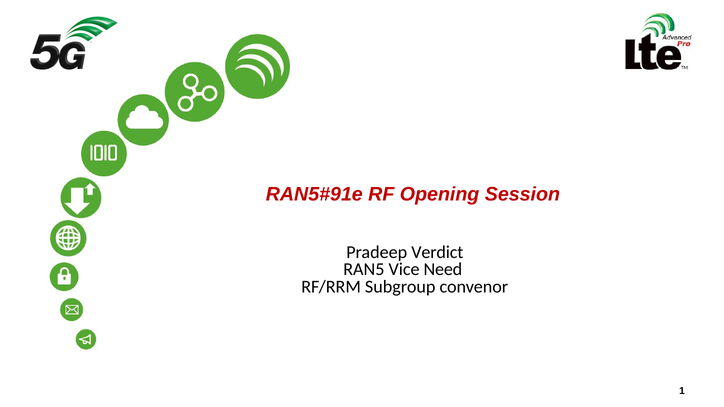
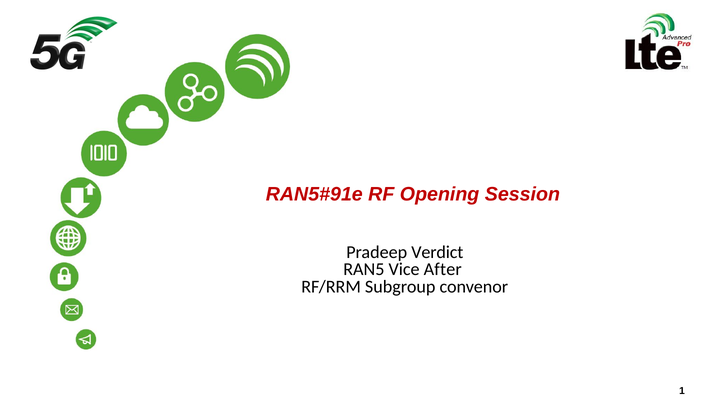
Need: Need -> After
